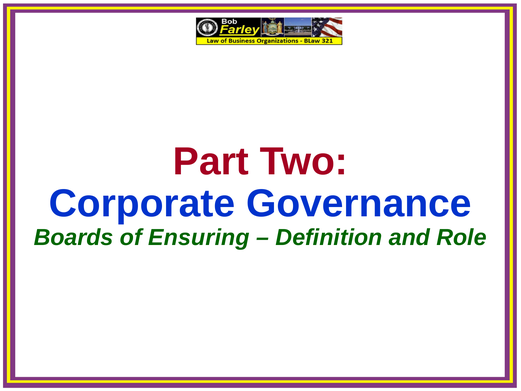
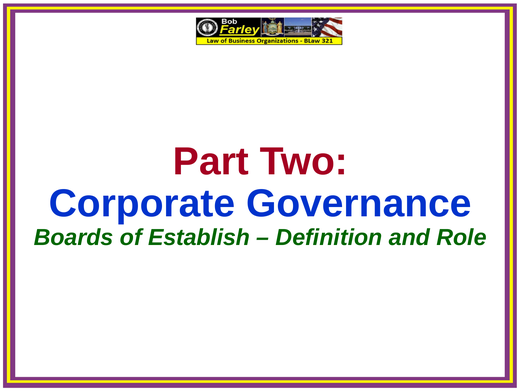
Ensuring: Ensuring -> Establish
